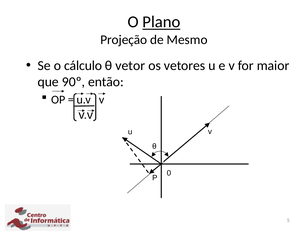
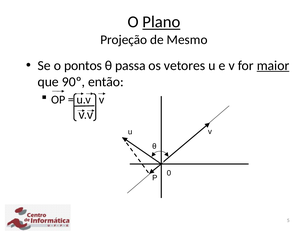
cálculo: cálculo -> pontos
vetor: vetor -> passa
maior underline: none -> present
